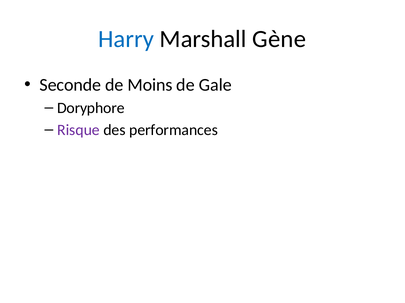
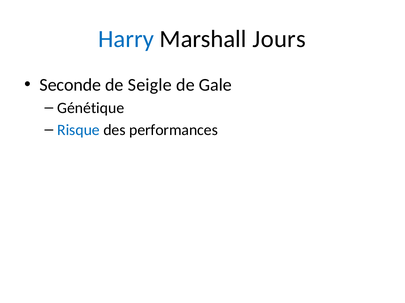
Gène: Gène -> Jours
Moins: Moins -> Seigle
Doryphore: Doryphore -> Génétique
Risque colour: purple -> blue
